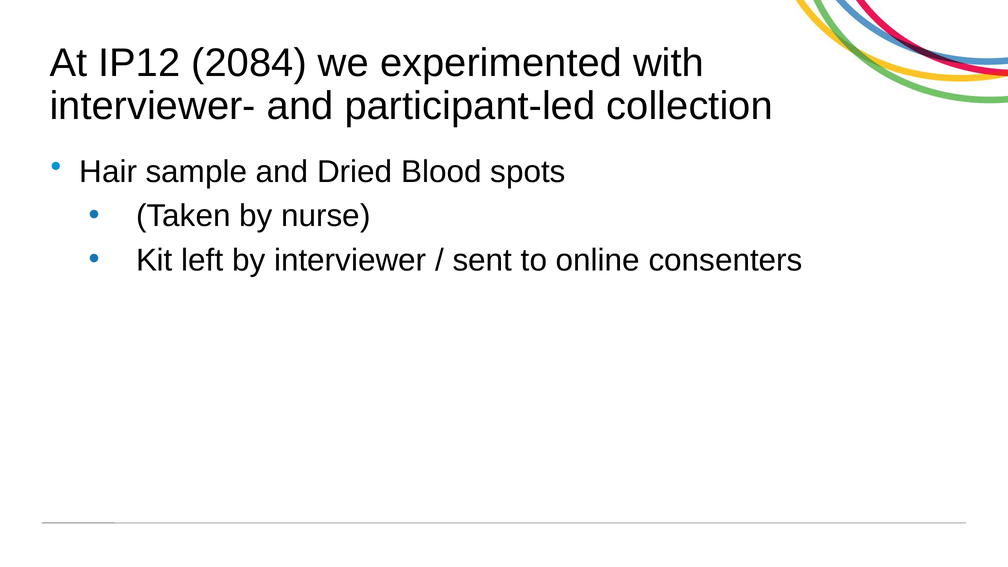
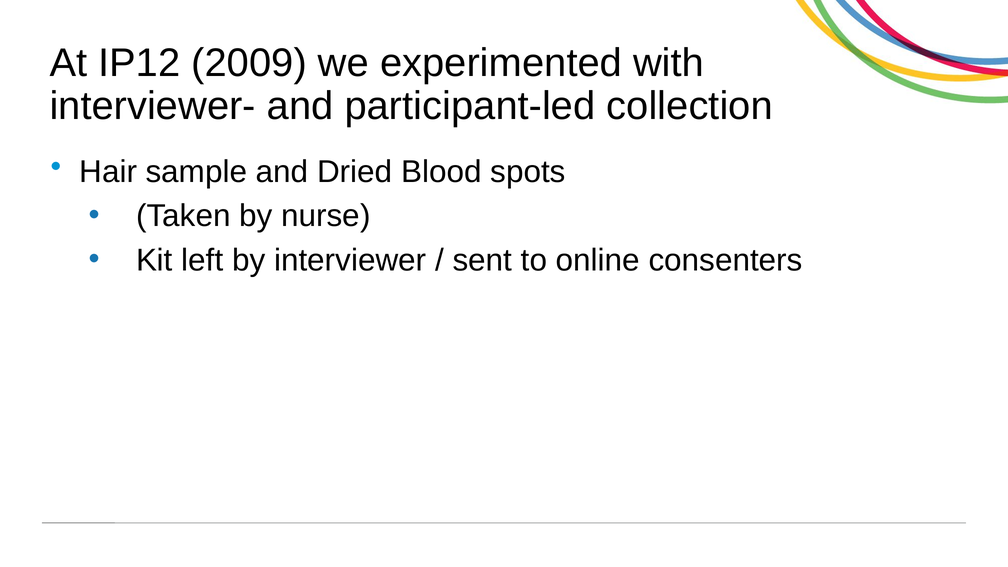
2084: 2084 -> 2009
